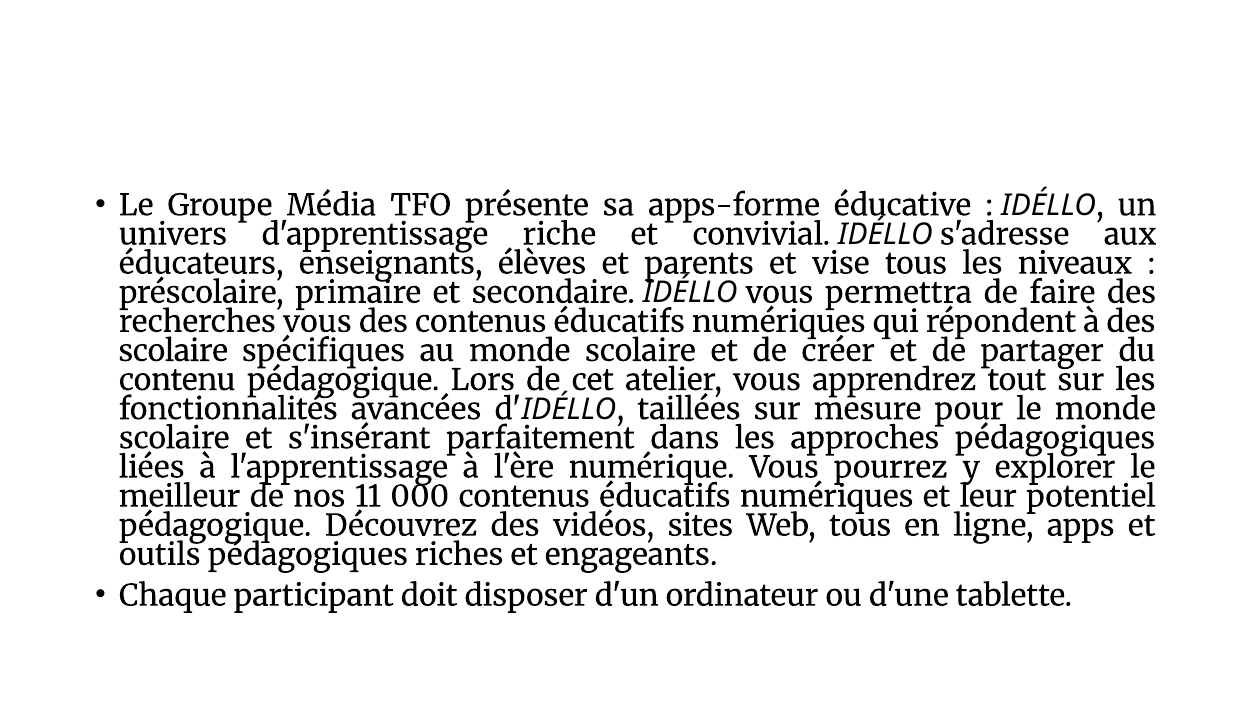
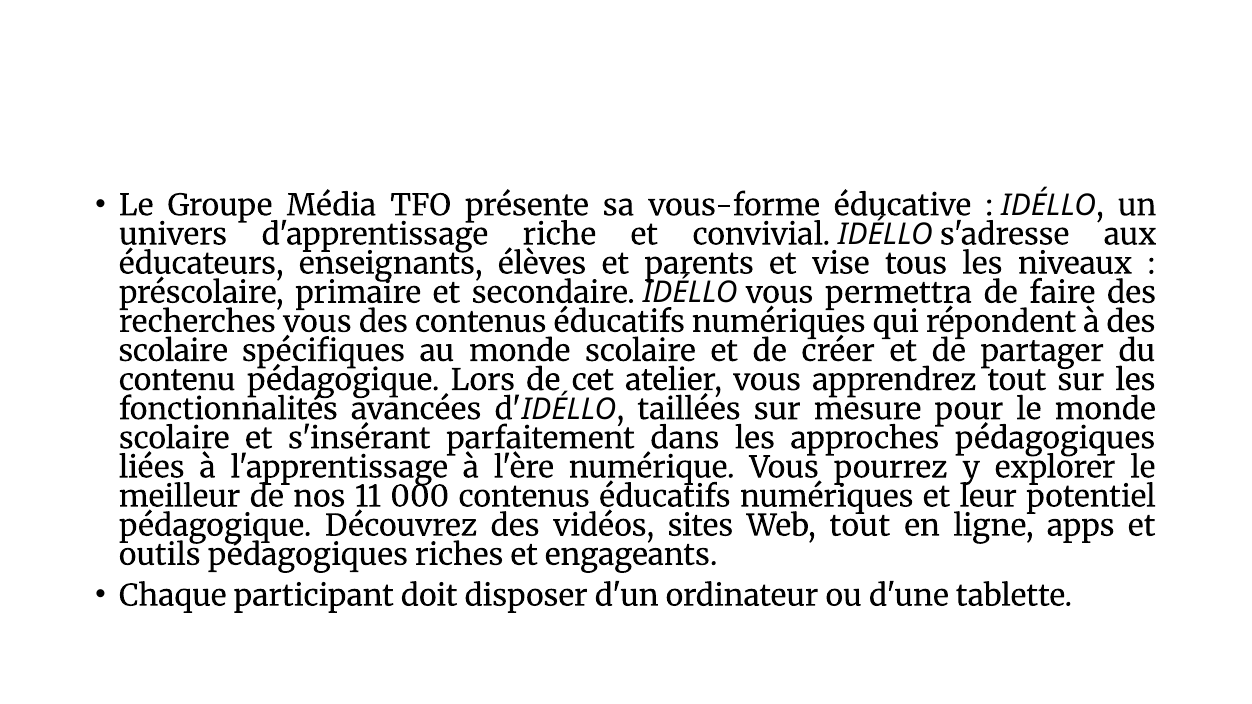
apps-forme: apps-forme -> vous-forme
Web tous: tous -> tout
